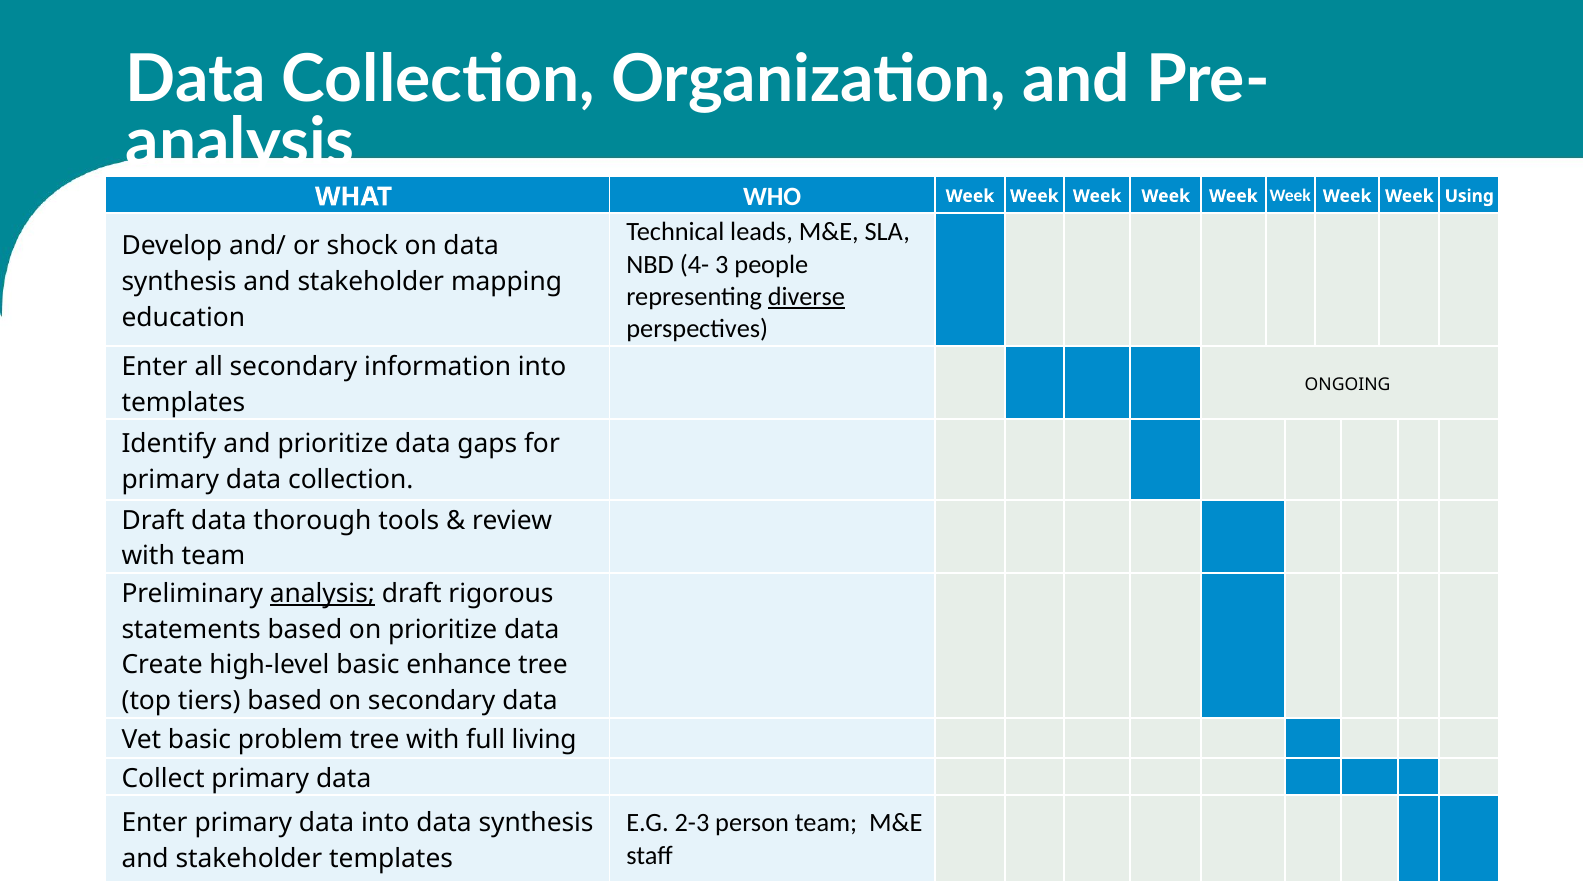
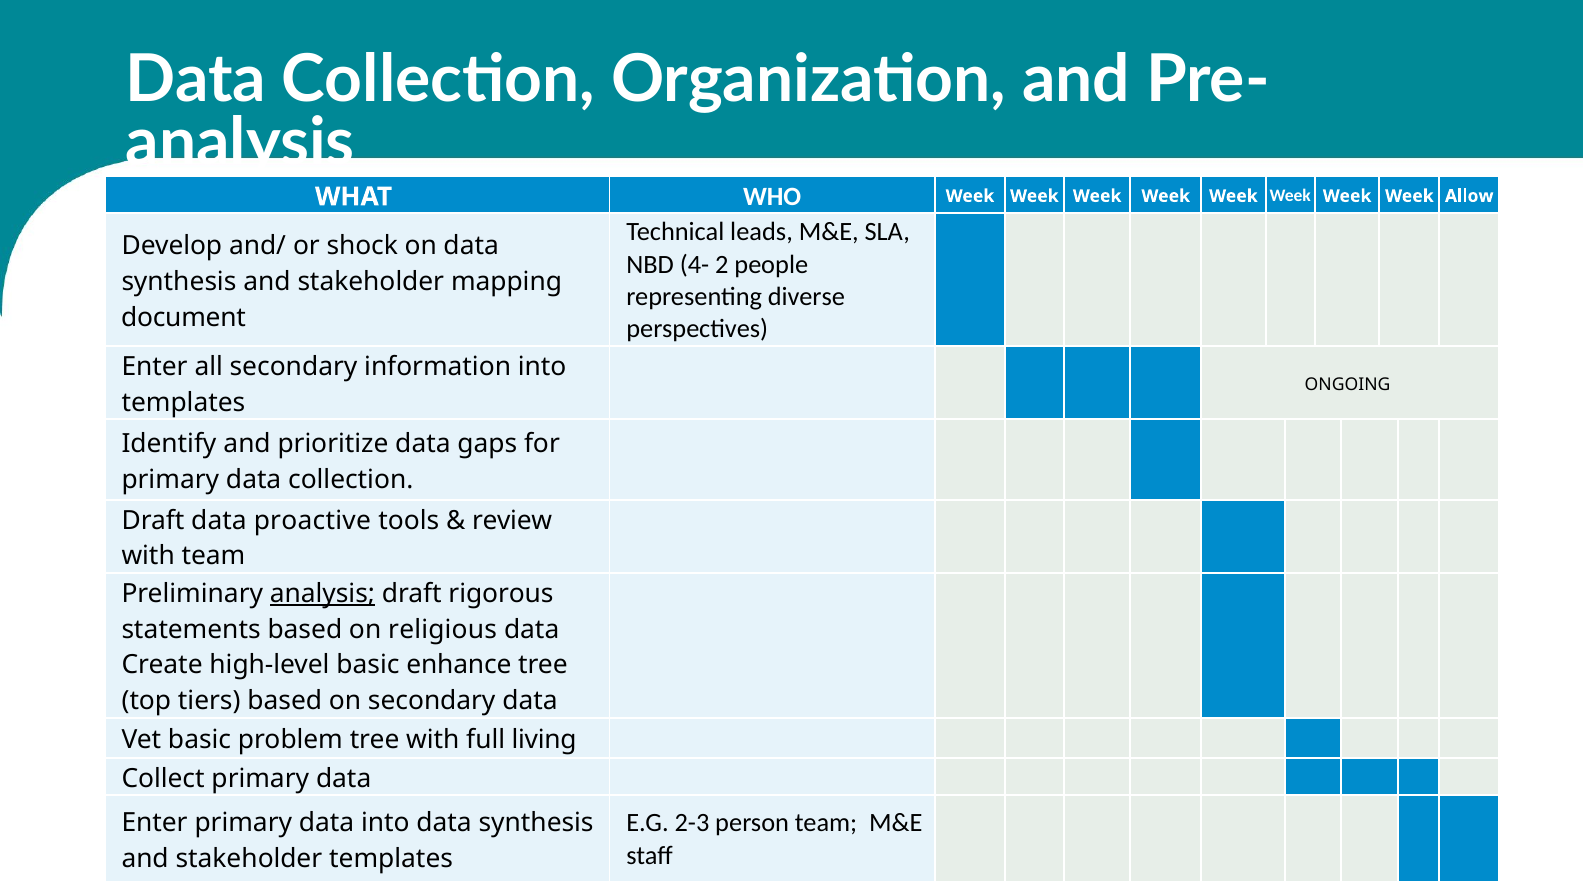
Using: Using -> Allow
3: 3 -> 2
diverse underline: present -> none
education: education -> document
thorough: thorough -> proactive
on prioritize: prioritize -> religious
